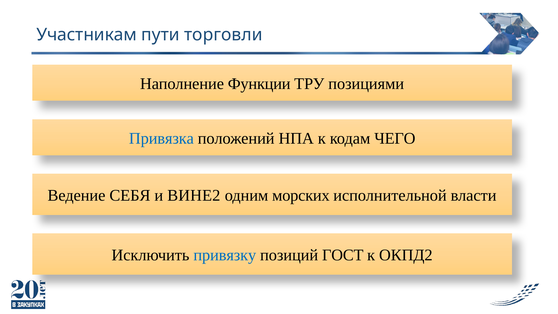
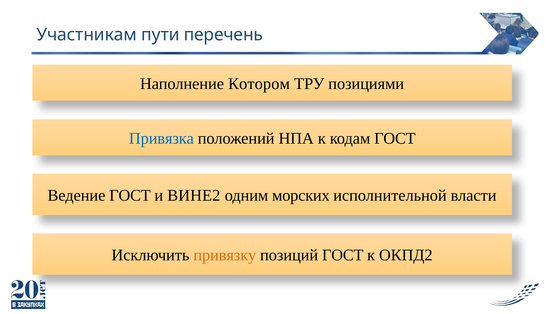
торговли: торговли -> перечень
Функции: Функции -> Котором
кодам ЧЕГО: ЧЕГО -> ГОСТ
Ведение СЕБЯ: СЕБЯ -> ГОСТ
привязку colour: blue -> orange
